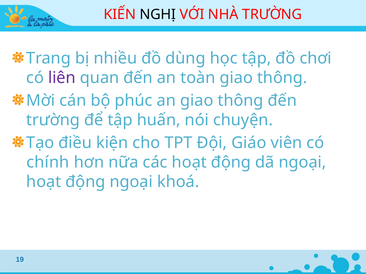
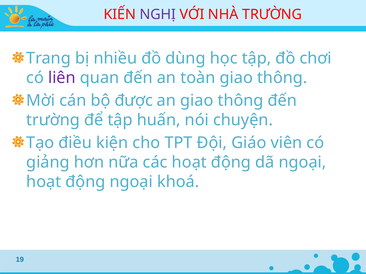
NGHỊ colour: black -> purple
phúc: phúc -> được
chính: chính -> giảng
